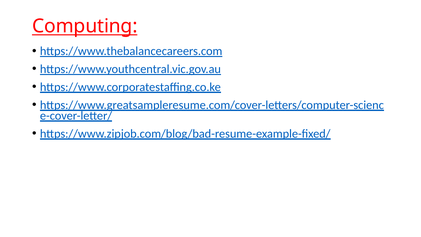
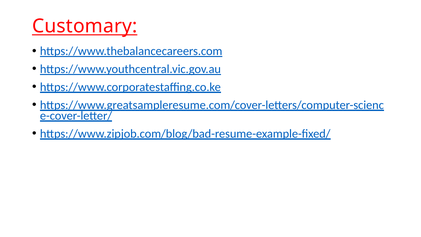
Computing: Computing -> Customary
